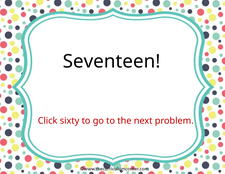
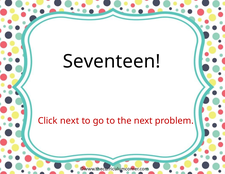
Click sixty: sixty -> next
